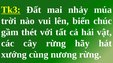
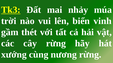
chúc: chúc -> vinh
